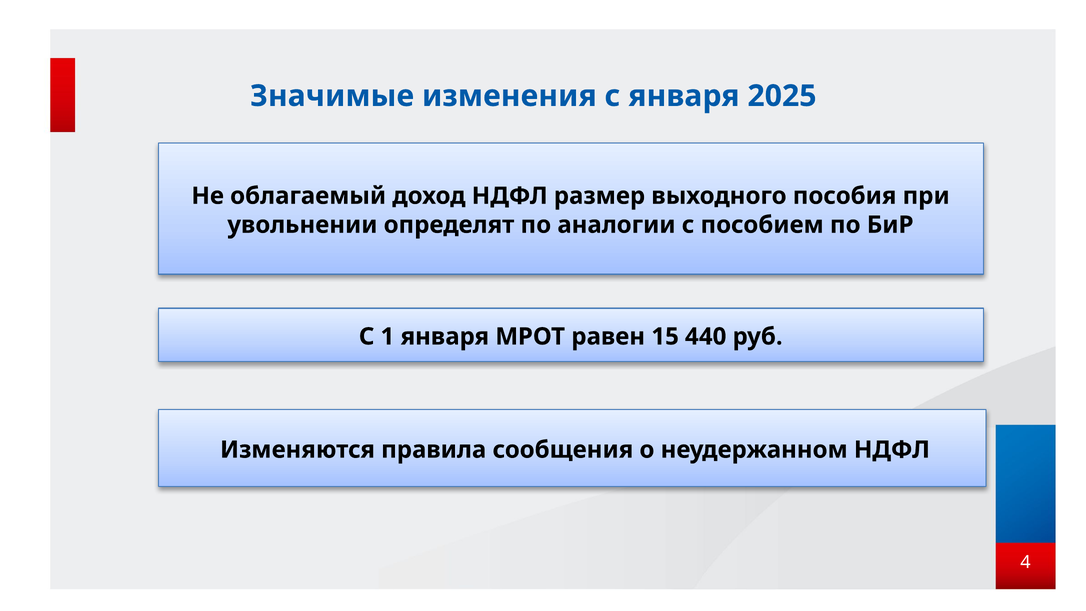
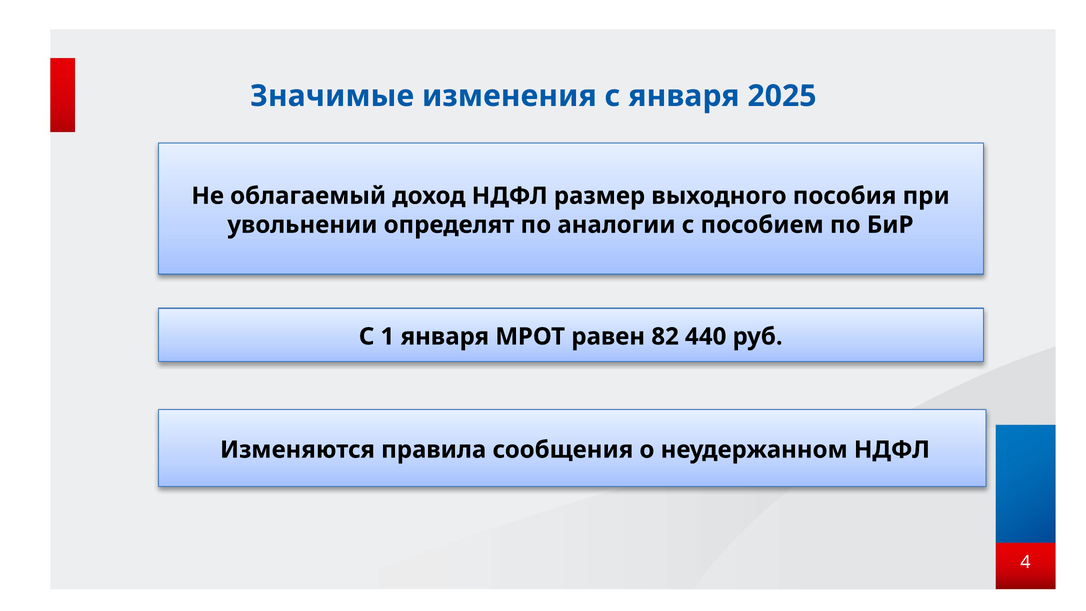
15: 15 -> 82
